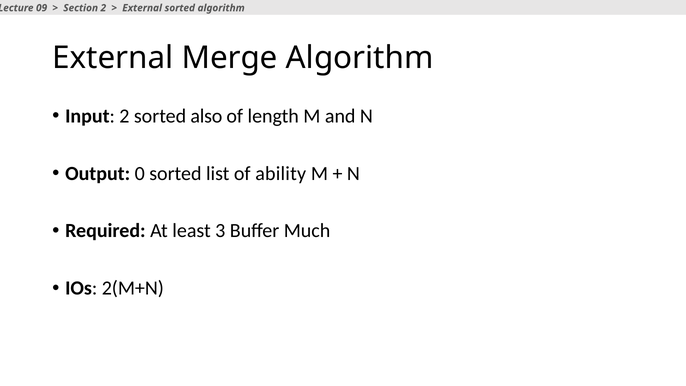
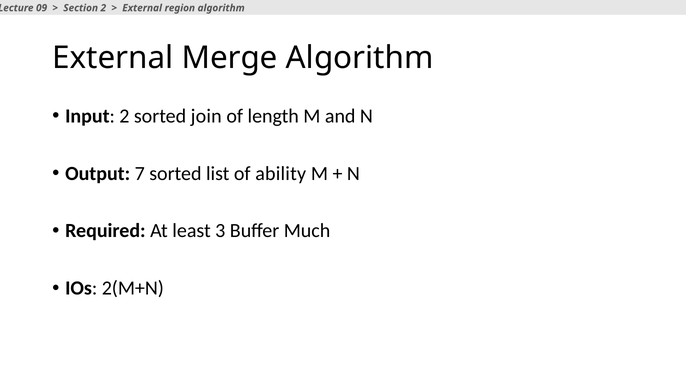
External sorted: sorted -> region
also: also -> join
0: 0 -> 7
